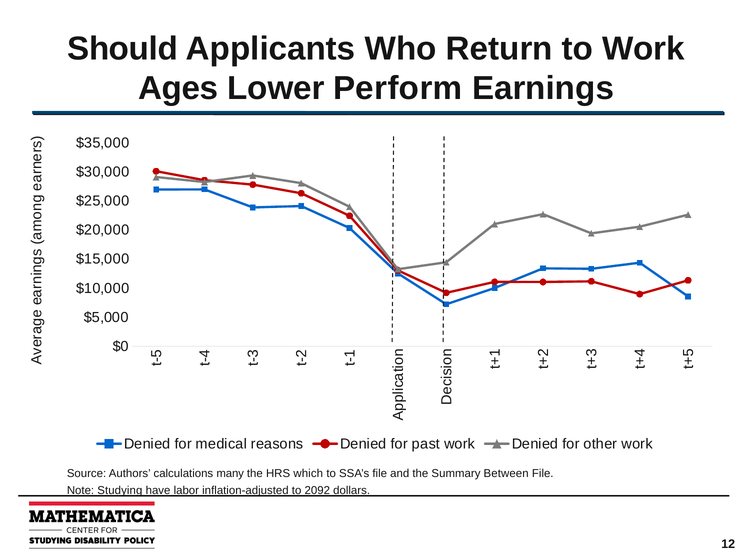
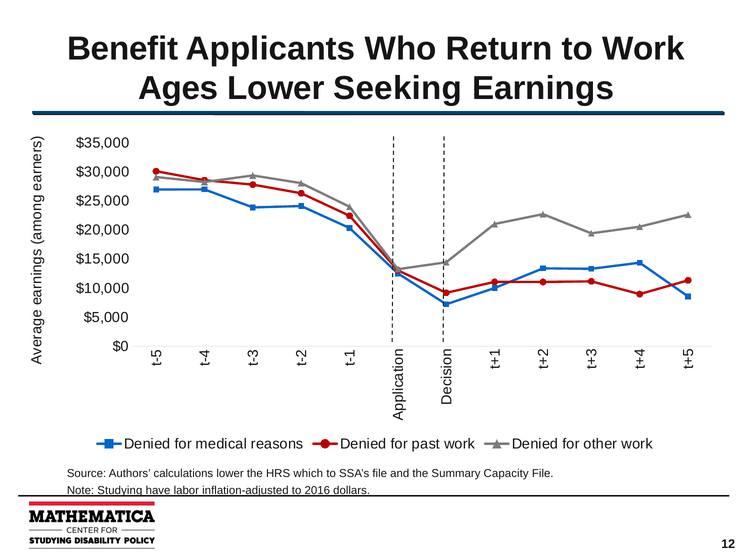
Should: Should -> Benefit
Perform: Perform -> Seeking
calculations many: many -> lower
Between: Between -> Capacity
2092: 2092 -> 2016
